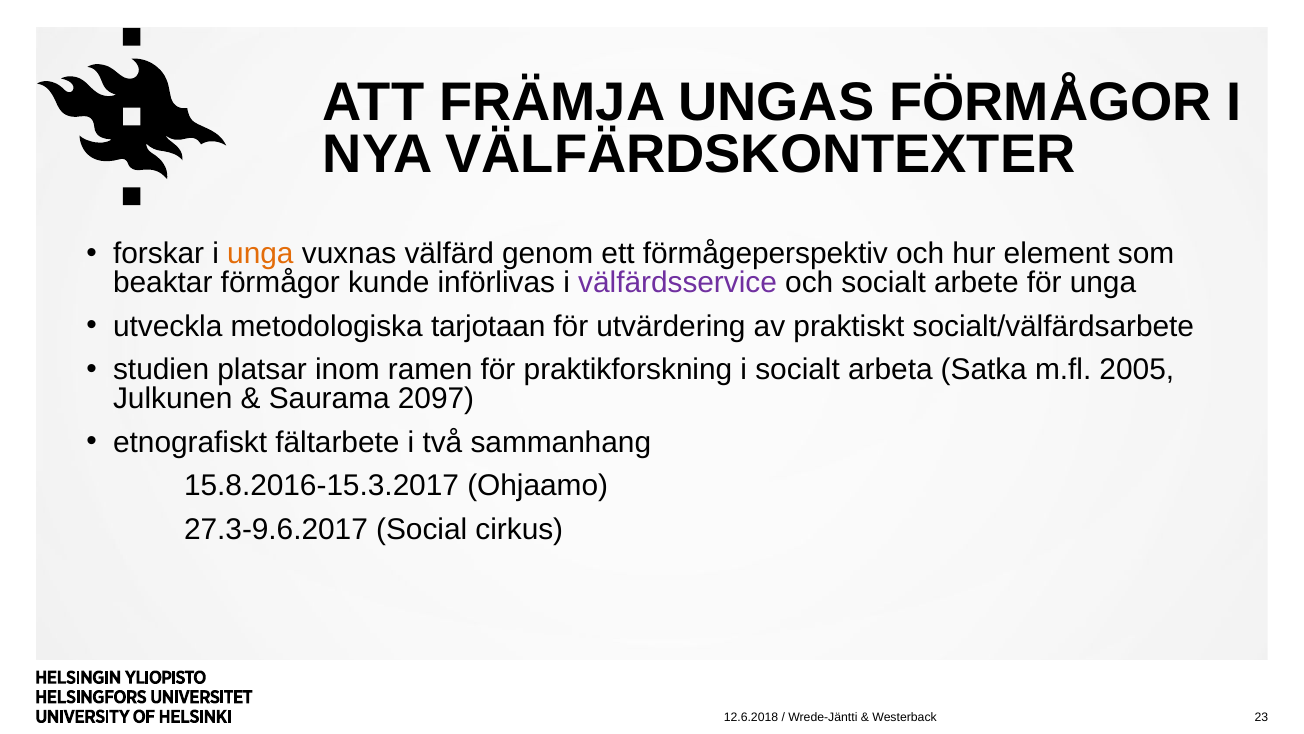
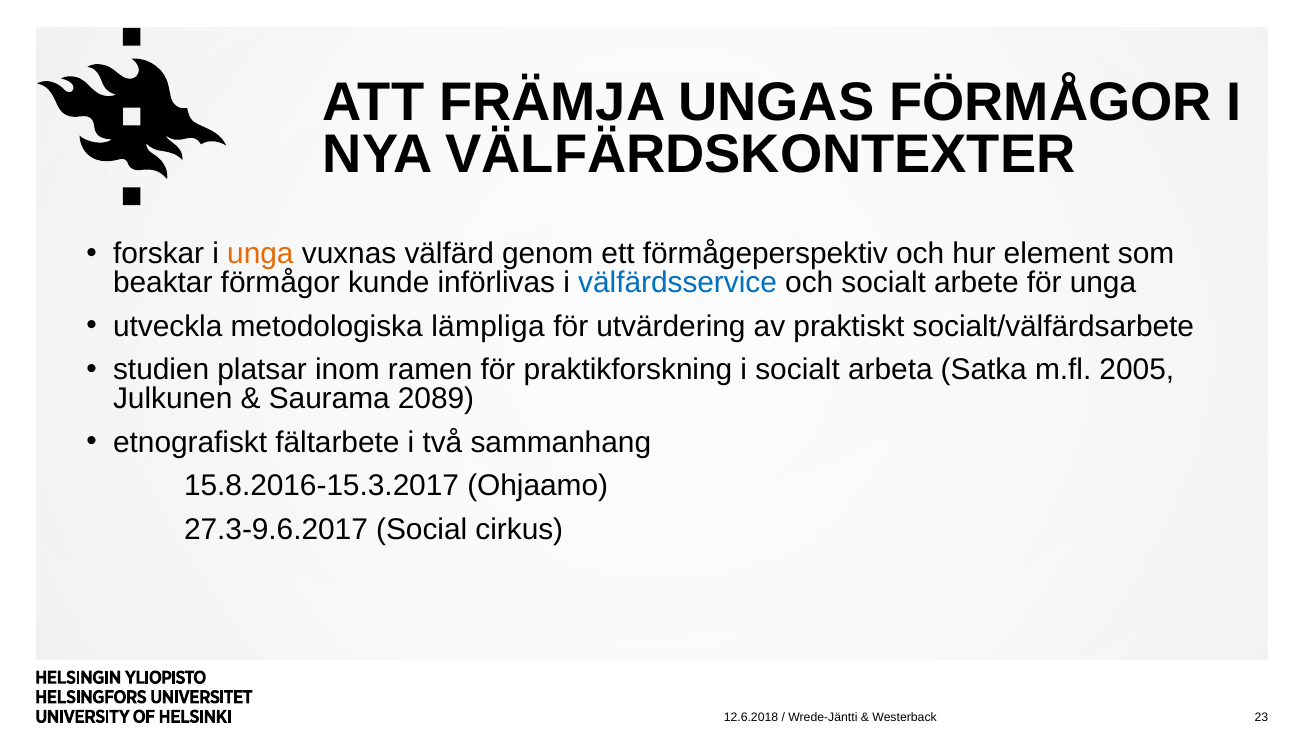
välfärdsservice colour: purple -> blue
tarjotaan: tarjotaan -> lämpliga
2097: 2097 -> 2089
